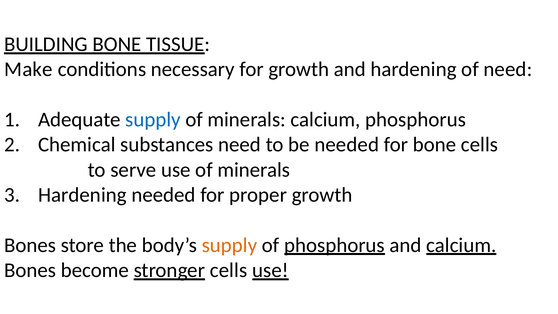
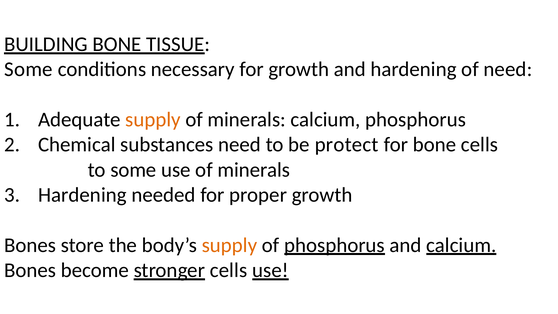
Make at (28, 69): Make -> Some
supply at (153, 120) colour: blue -> orange
be needed: needed -> protect
to serve: serve -> some
